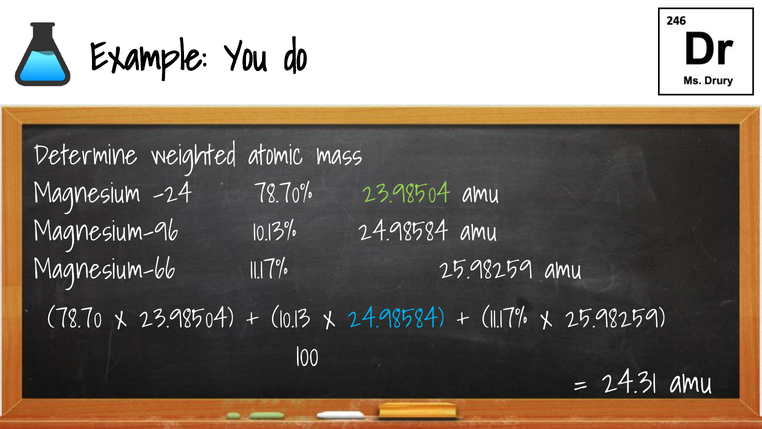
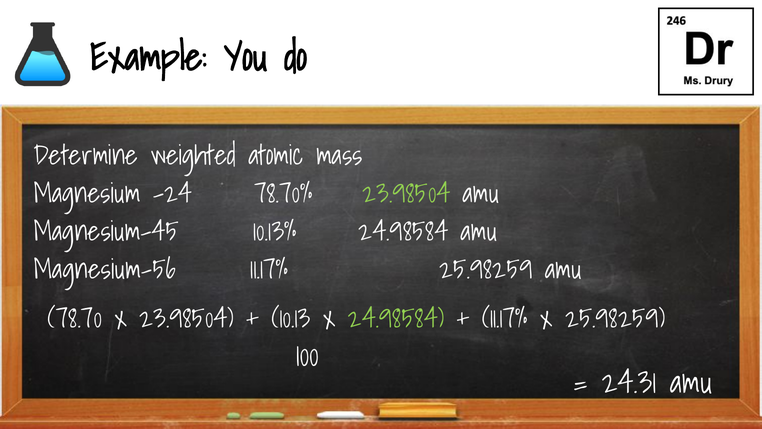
Magnesium-96: Magnesium-96 -> Magnesium-45
Magnesium-66: Magnesium-66 -> Magnesium-56
24.98584 at (396, 318) colour: light blue -> light green
